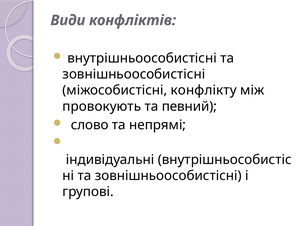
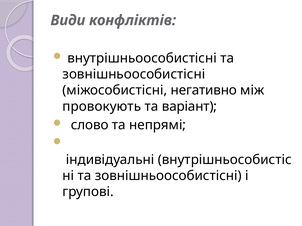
конфлікту: конфлікту -> негативно
певний: певний -> варіант
